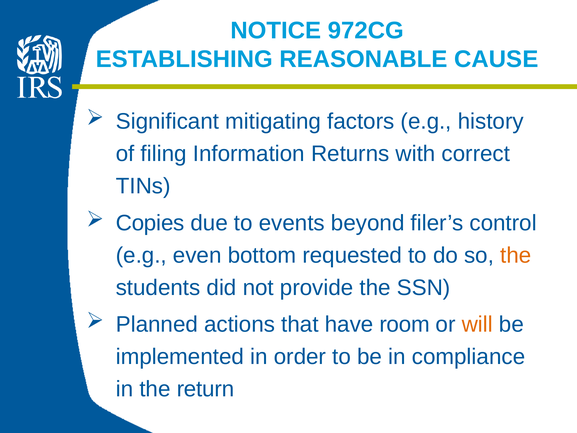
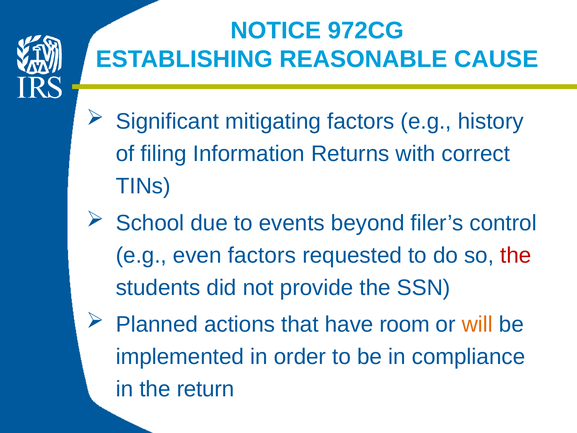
Copies: Copies -> School
even bottom: bottom -> factors
the at (516, 255) colour: orange -> red
